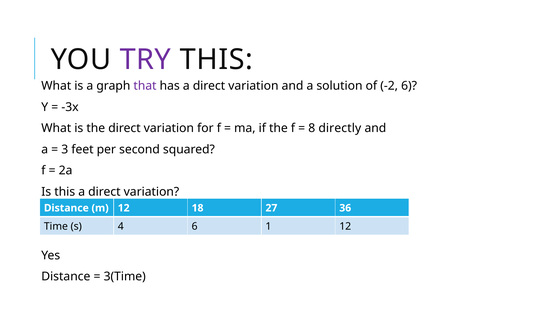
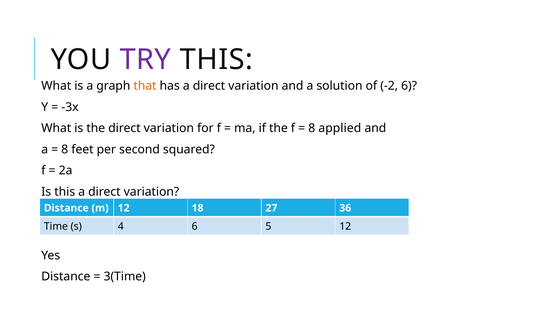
that colour: purple -> orange
directly: directly -> applied
3 at (65, 149): 3 -> 8
1: 1 -> 5
